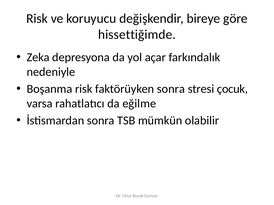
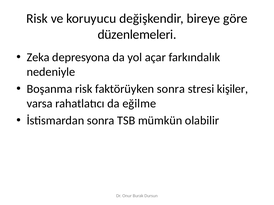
hissettiğimde: hissettiğimde -> düzenlemeleri
çocuk: çocuk -> kişiler
